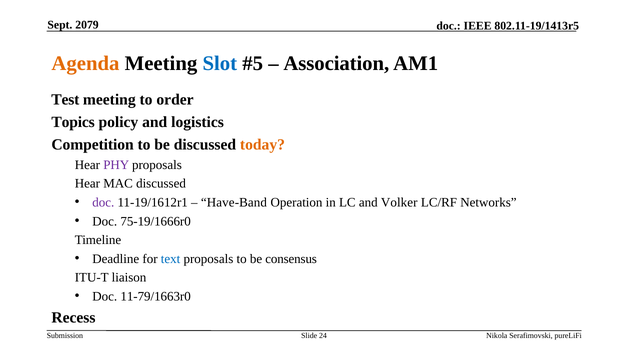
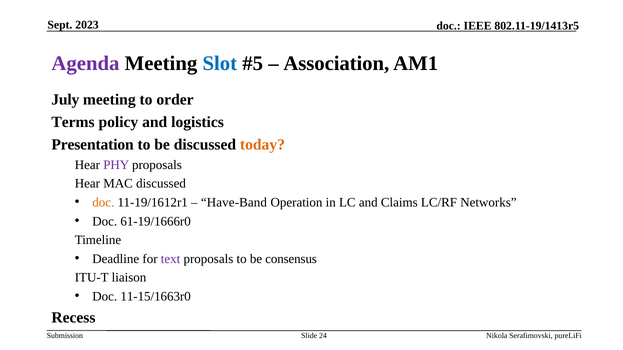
2079: 2079 -> 2023
Agenda colour: orange -> purple
Test: Test -> July
Topics: Topics -> Terms
Competition: Competition -> Presentation
doc at (103, 203) colour: purple -> orange
Volker: Volker -> Claims
75-19/1666r0: 75-19/1666r0 -> 61-19/1666r0
text colour: blue -> purple
11-79/1663r0: 11-79/1663r0 -> 11-15/1663r0
